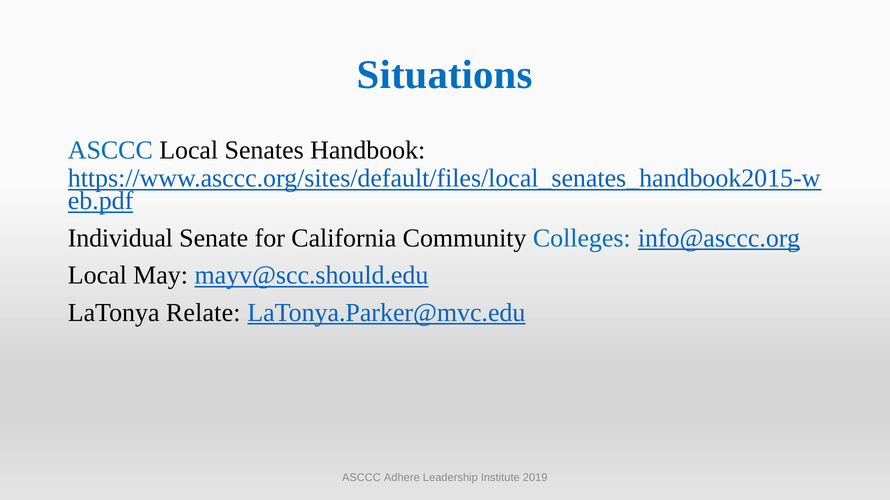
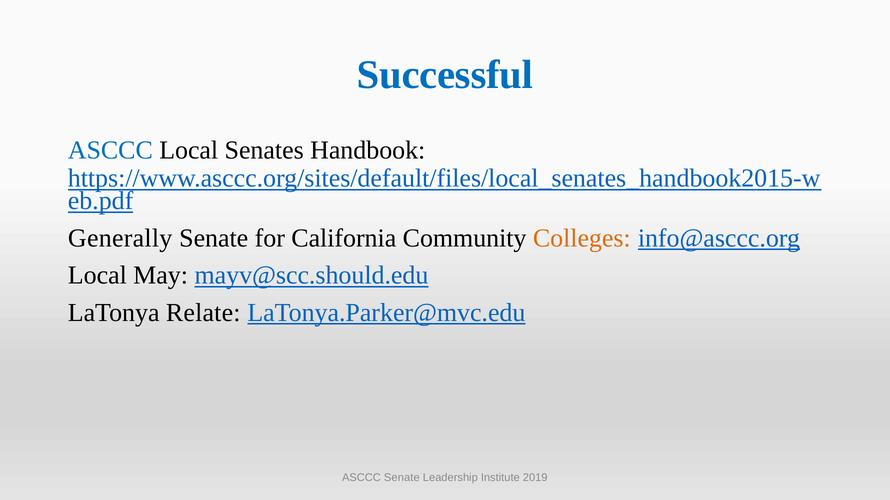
Situations: Situations -> Successful
Individual: Individual -> Generally
Colleges colour: blue -> orange
ASCCC Adhere: Adhere -> Senate
